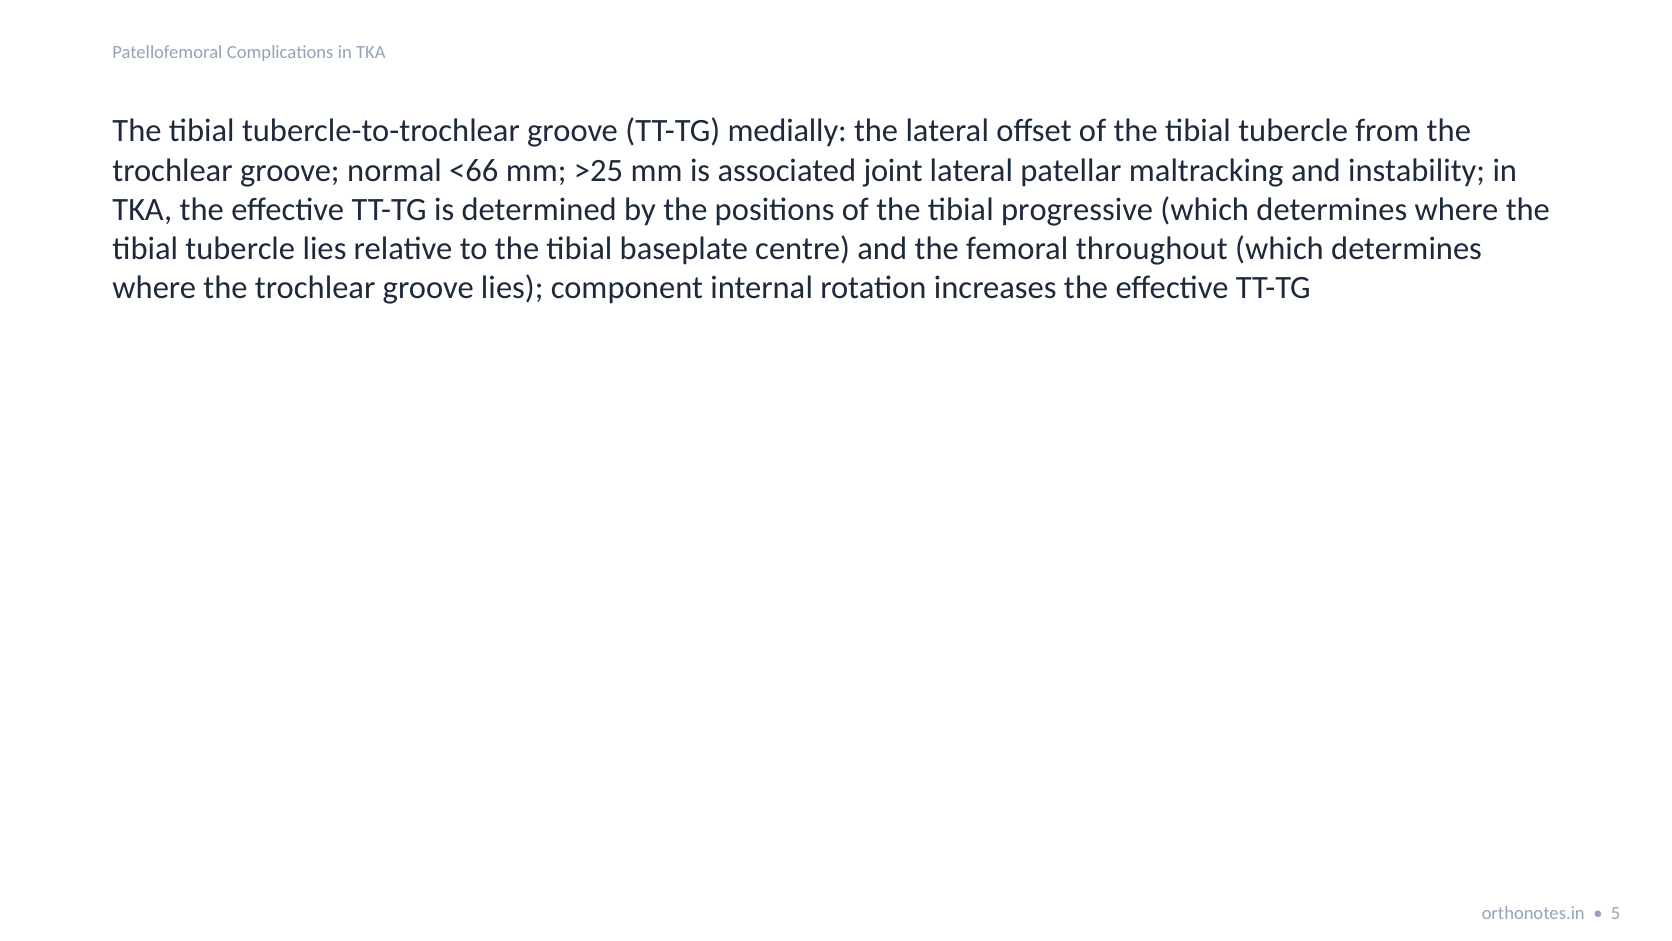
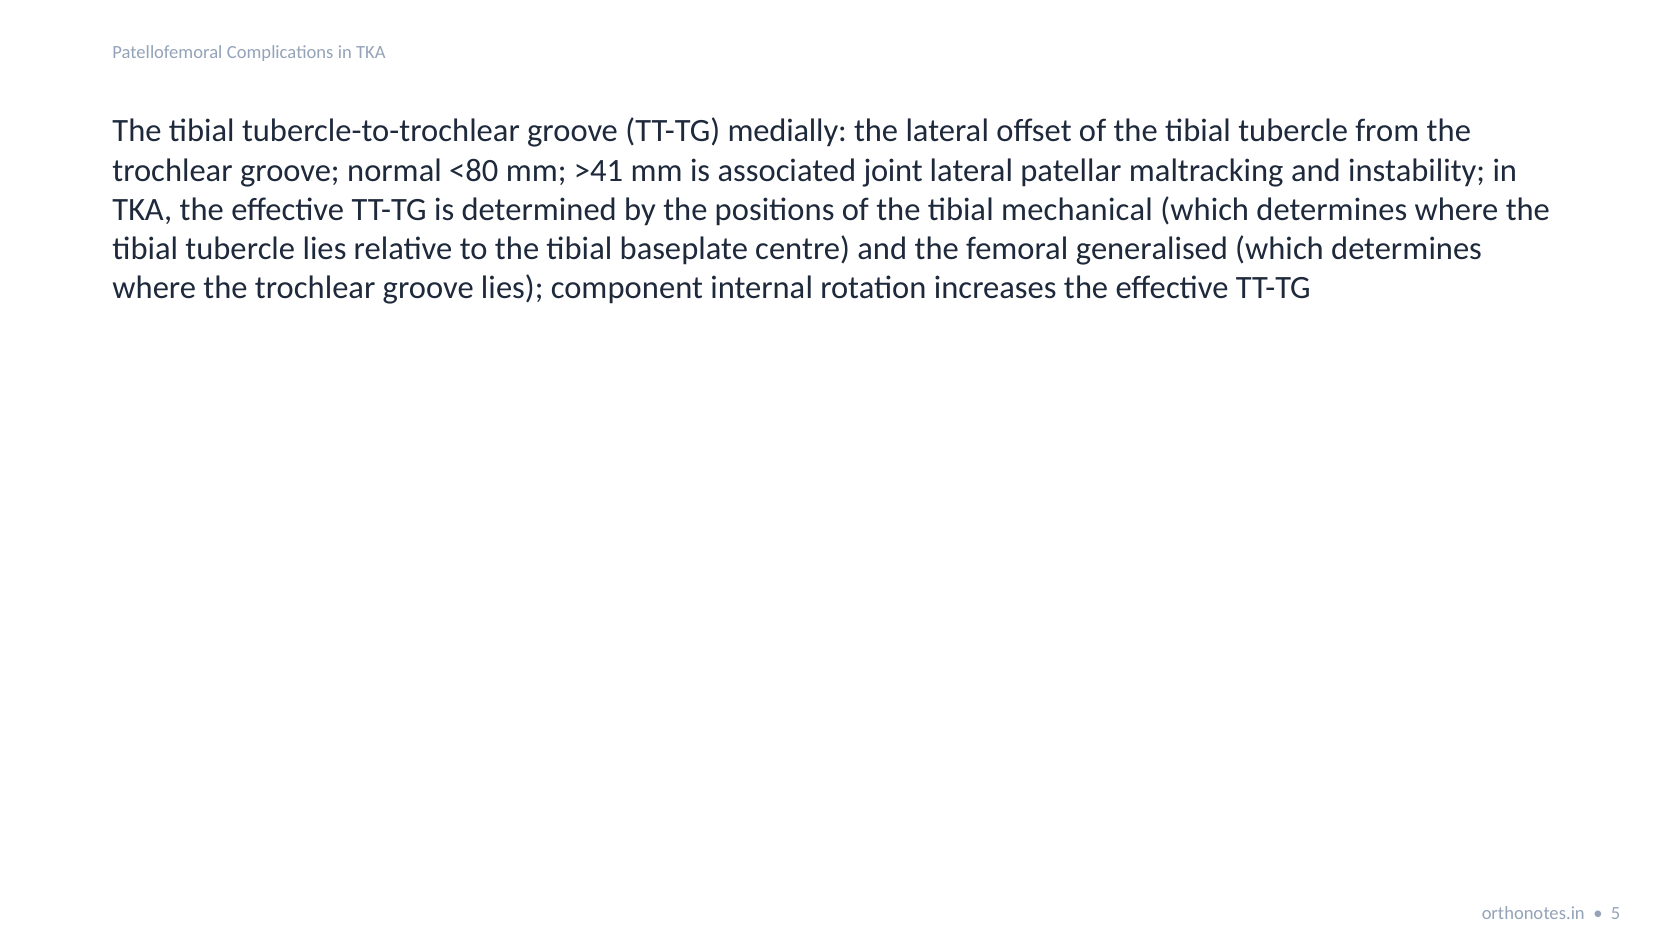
<66: <66 -> <80
>25: >25 -> >41
progressive: progressive -> mechanical
throughout: throughout -> generalised
